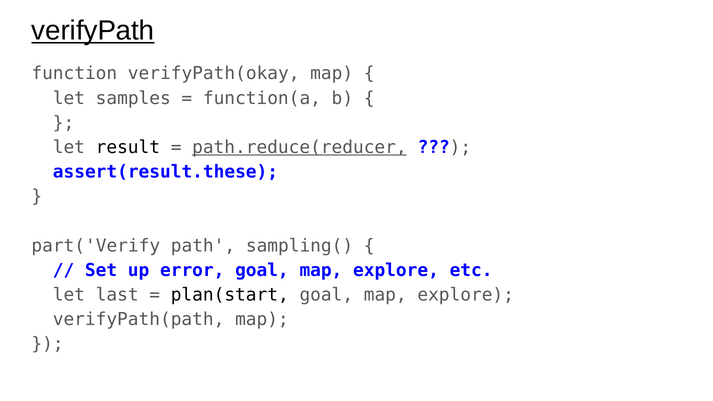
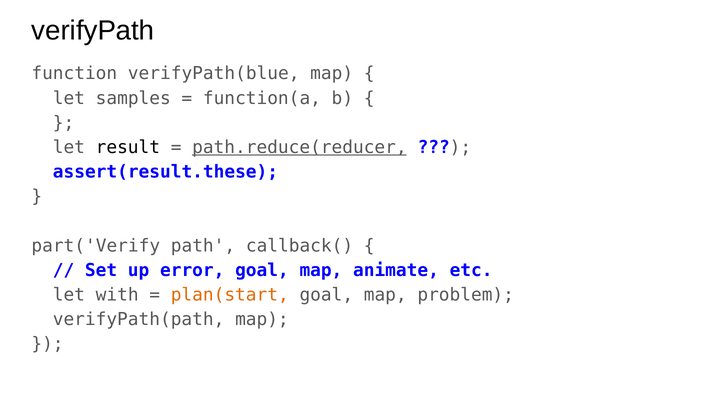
verifyPath underline: present -> none
verifyPath(okay: verifyPath(okay -> verifyPath(blue
sampling(: sampling( -> callback(
explore at (396, 270): explore -> animate
last: last -> with
plan(start colour: black -> orange
explore at (466, 295): explore -> problem
